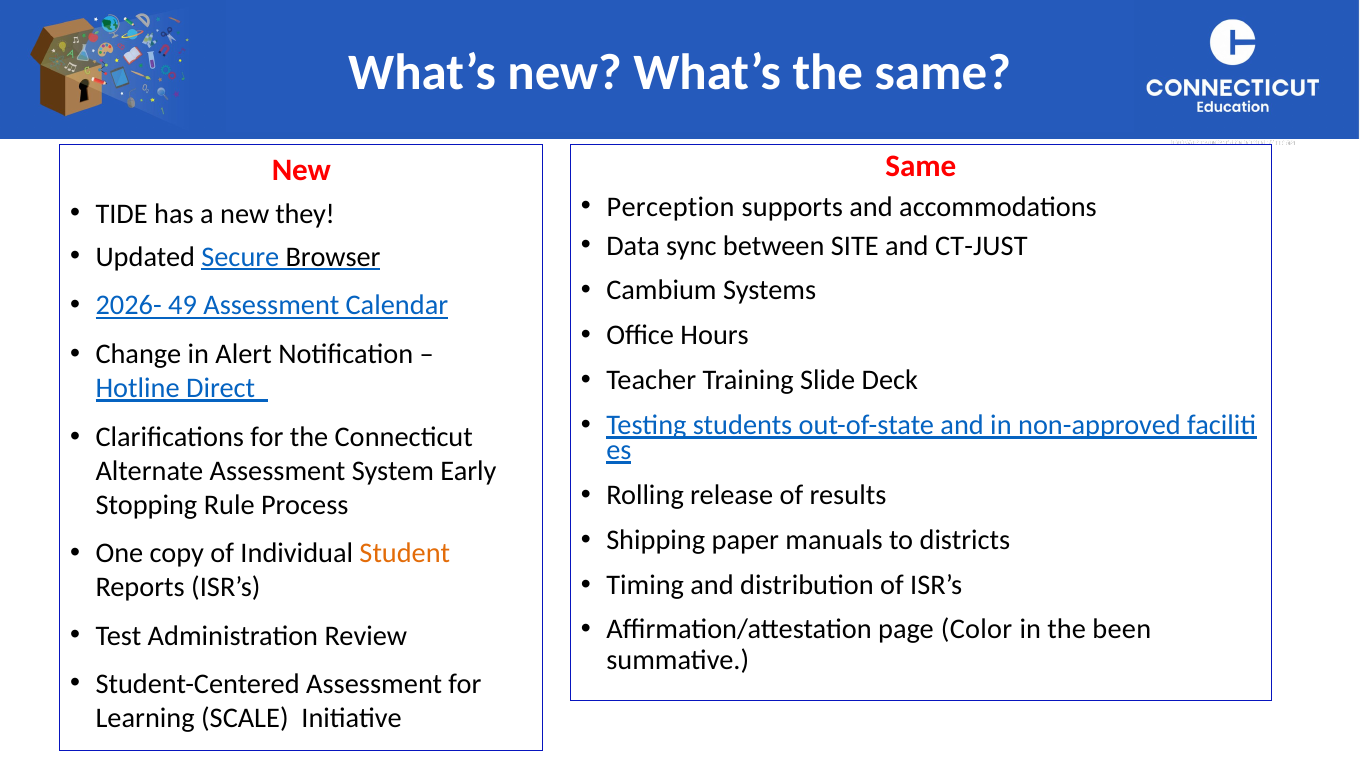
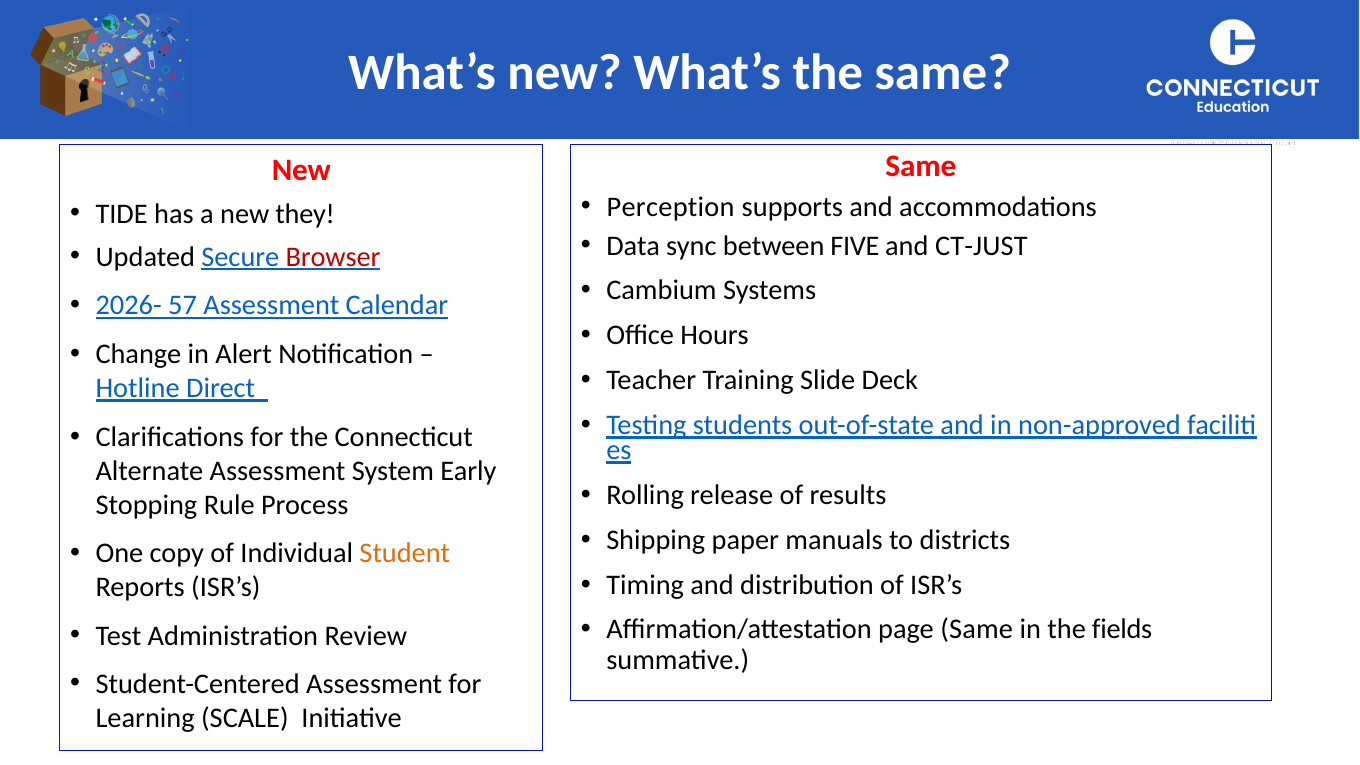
SITE: SITE -> FIVE
Browser colour: black -> red
49: 49 -> 57
page Color: Color -> Same
been: been -> fields
